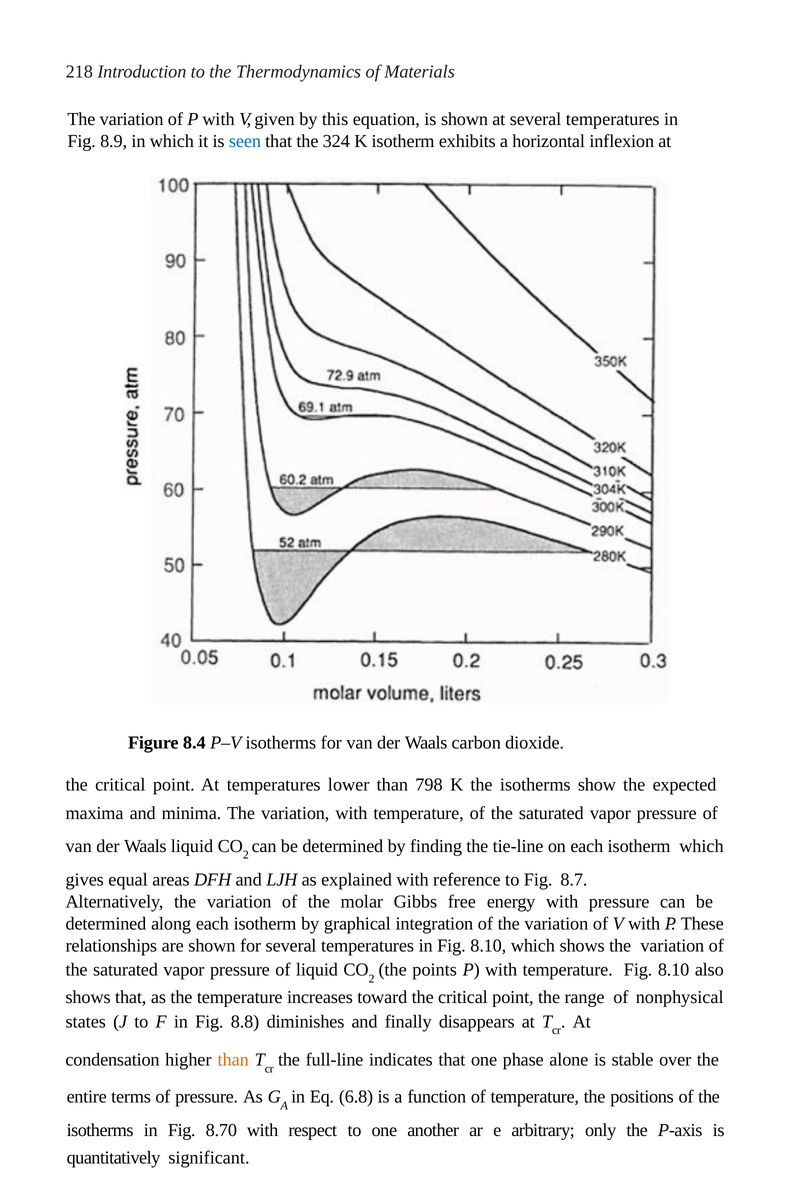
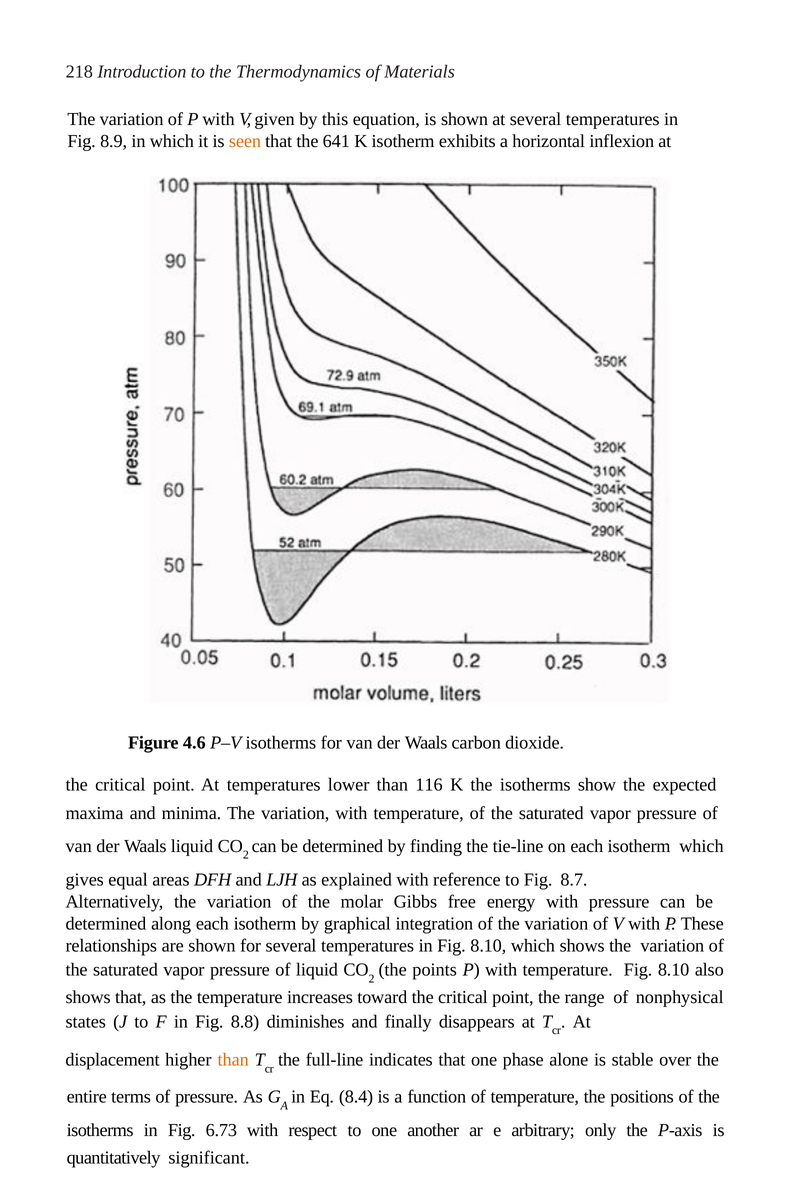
seen colour: blue -> orange
324: 324 -> 641
8.4: 8.4 -> 4.6
798: 798 -> 116
condensation: condensation -> displacement
6.8: 6.8 -> 8.4
8.70: 8.70 -> 6.73
